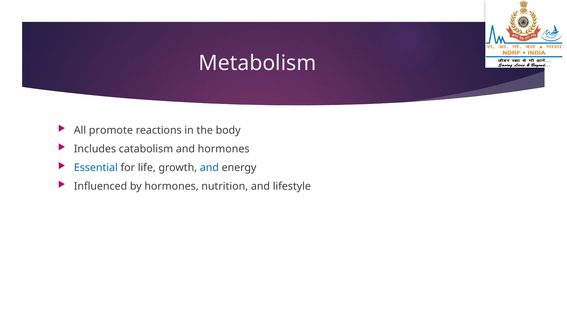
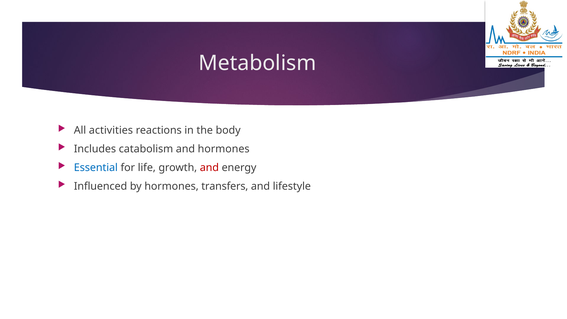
promote: promote -> activities
and at (209, 168) colour: blue -> red
nutrition: nutrition -> transfers
